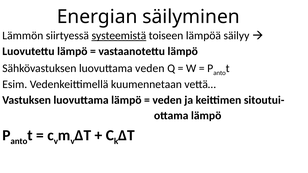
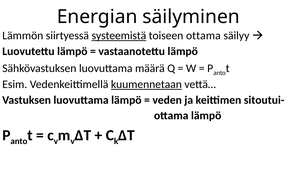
toiseen lämpöä: lämpöä -> ottama
luovuttama veden: veden -> määrä
kuumennetaan underline: none -> present
